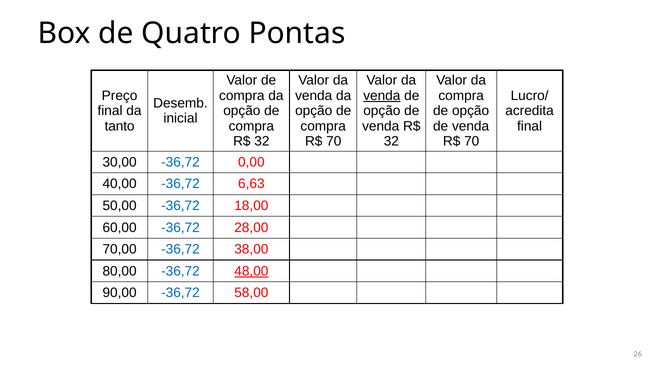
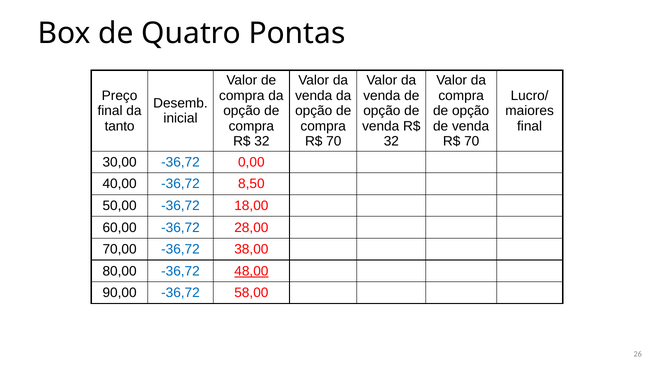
venda at (382, 96) underline: present -> none
acredita: acredita -> maiores
6,63: 6,63 -> 8,50
